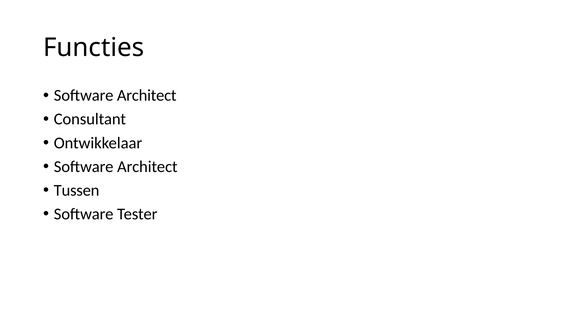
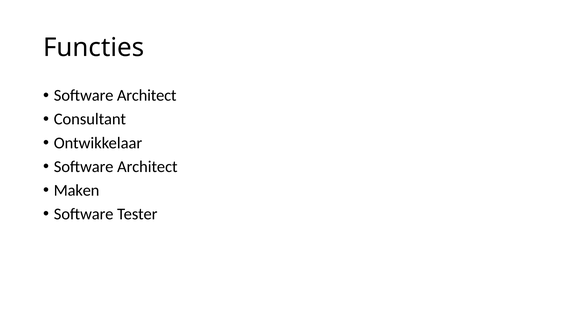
Tussen: Tussen -> Maken
